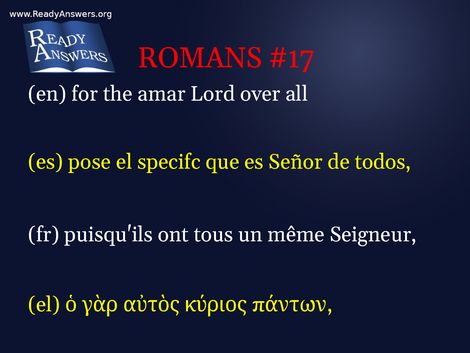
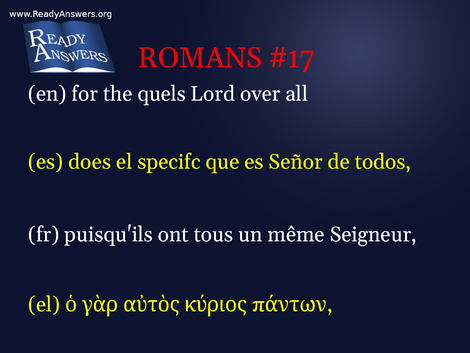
amar: amar -> quels
pose: pose -> does
